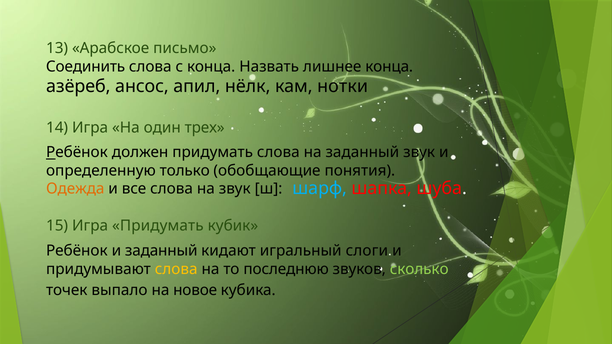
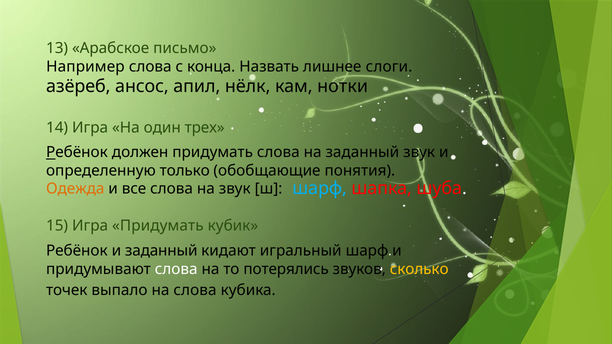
Соединить: Соединить -> Например
лишнее конца: конца -> слоги
игральный слоги: слоги -> шарф
слова at (176, 269) colour: yellow -> white
последнюю: последнюю -> потерялись
сколько colour: light green -> yellow
на новое: новое -> слова
